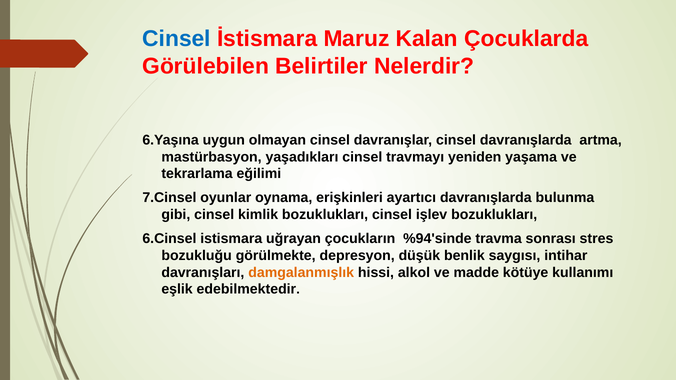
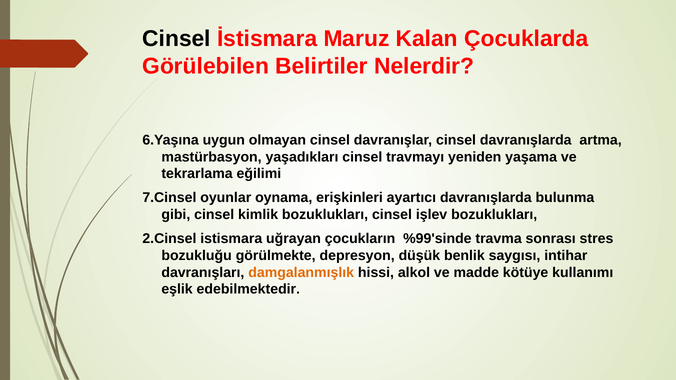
Cinsel at (177, 39) colour: blue -> black
6.Cinsel: 6.Cinsel -> 2.Cinsel
%94'sinde: %94'sinde -> %99'sinde
